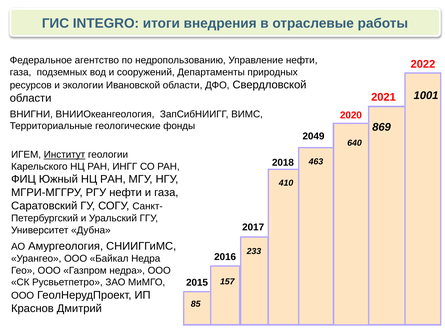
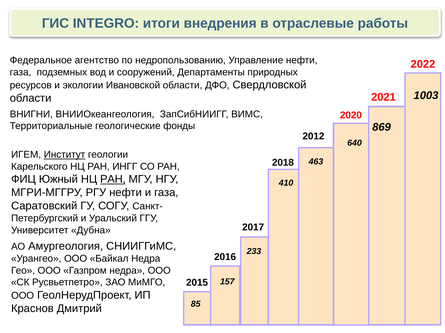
1001: 1001 -> 1003
2049: 2049 -> 2012
РАН at (113, 180) underline: none -> present
